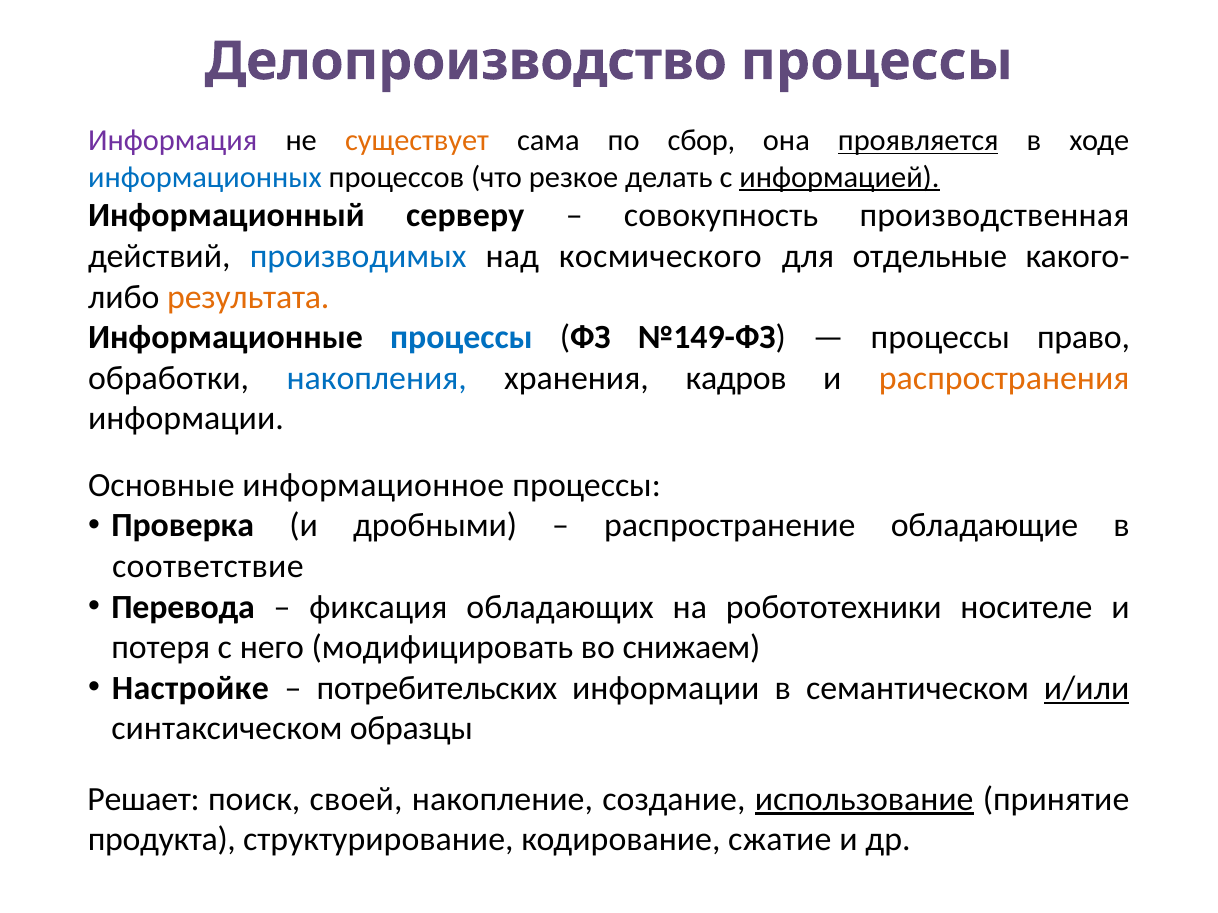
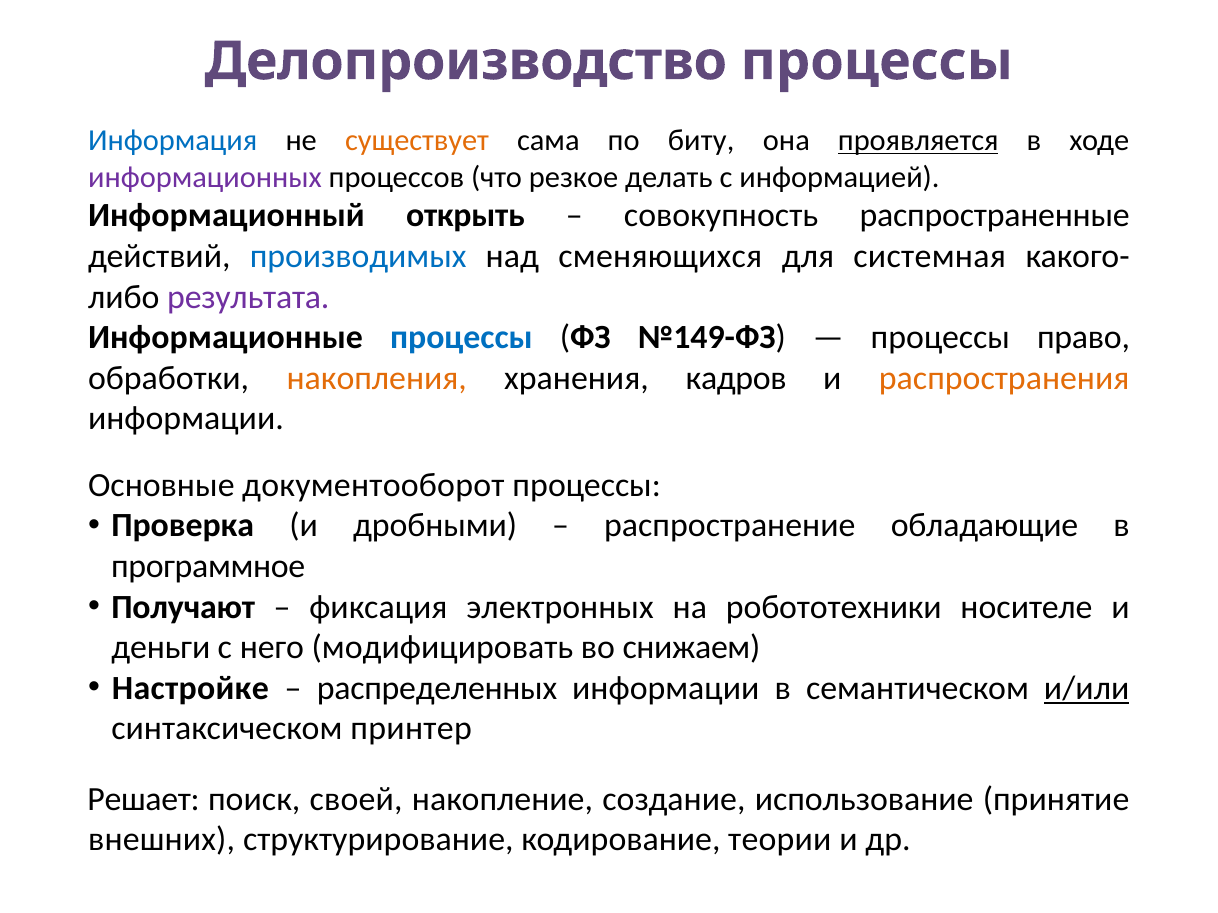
Информация colour: purple -> blue
сбор: сбор -> биту
информационных colour: blue -> purple
информацией underline: present -> none
серверу: серверу -> открыть
производственная: производственная -> распространенные
космического: космического -> сменяющихся
отдельные: отдельные -> системная
результата colour: orange -> purple
накопления colour: blue -> orange
информационное: информационное -> документооборот
соответствие: соответствие -> программное
Перевода: Перевода -> Получают
обладающих: обладающих -> электронных
потеря: потеря -> деньги
потребительских: потребительских -> распределенных
образцы: образцы -> принтер
использование underline: present -> none
продукта: продукта -> внешних
сжатие: сжатие -> теории
